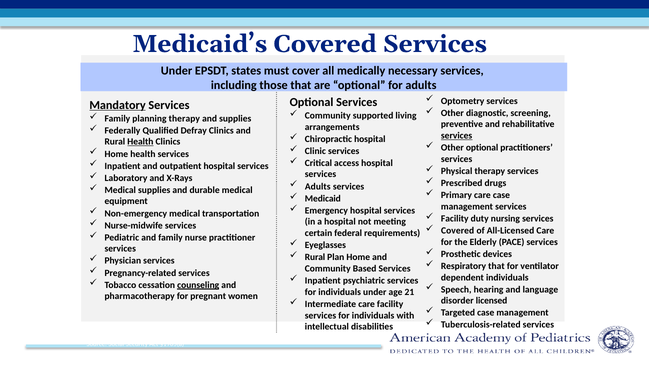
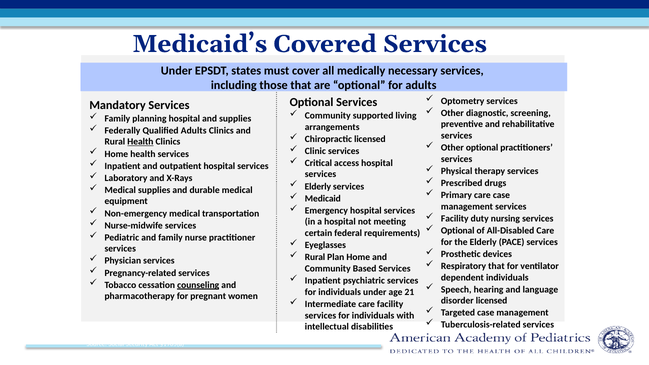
Mandatory underline: present -> none
planning therapy: therapy -> hospital
Qualified Defray: Defray -> Adults
services at (457, 136) underline: present -> none
Chiropractic hospital: hospital -> licensed
Adults at (318, 186): Adults -> Elderly
Covered at (458, 231): Covered -> Optional
All-Licensed: All-Licensed -> All-Disabled
